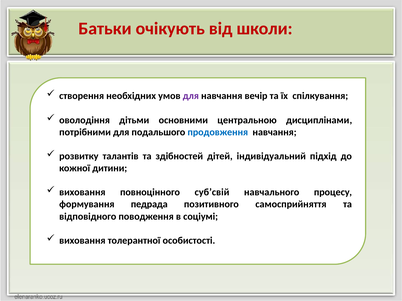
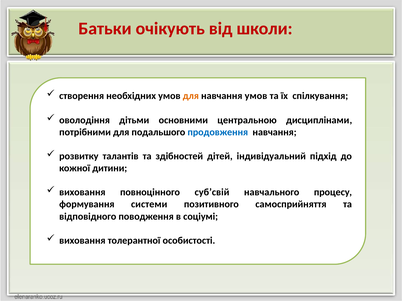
для at (191, 96) colour: purple -> orange
навчання вечір: вечір -> умов
педрада: педрада -> системи
